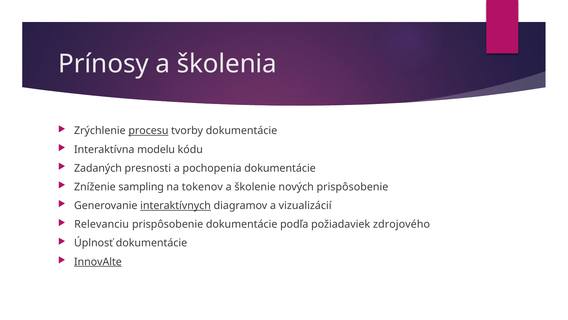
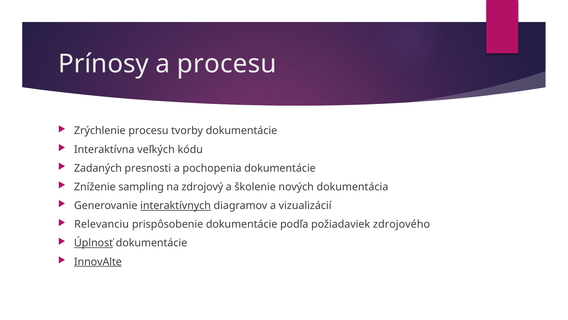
a školenia: školenia -> procesu
procesu at (148, 131) underline: present -> none
modelu: modelu -> veľkých
tokenov: tokenov -> zdrojový
nových prispôsobenie: prispôsobenie -> dokumentácia
Úplnosť underline: none -> present
